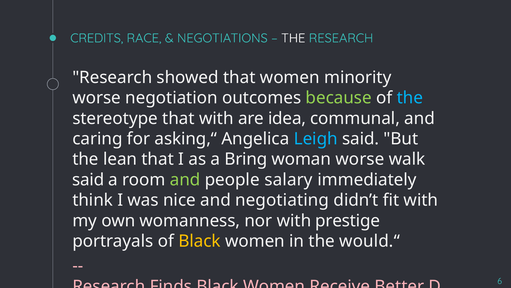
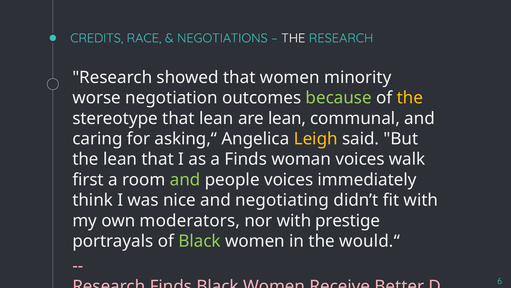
the at (410, 98) colour: light blue -> yellow
that with: with -> lean
are idea: idea -> lean
Leigh colour: light blue -> yellow
a Bring: Bring -> Finds
woman worse: worse -> voices
said at (88, 179): said -> first
people salary: salary -> voices
womanness: womanness -> moderators
Black at (200, 241) colour: yellow -> light green
